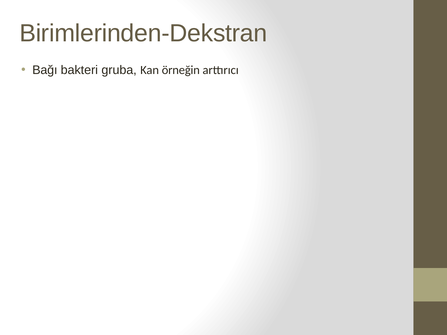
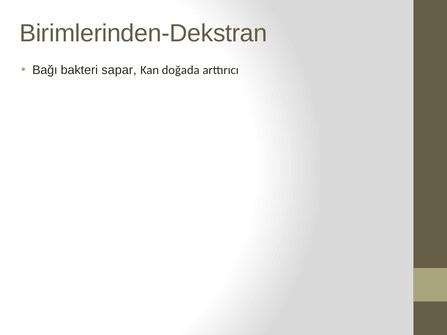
gruba: gruba -> sapar
örneğin: örneğin -> doğada
